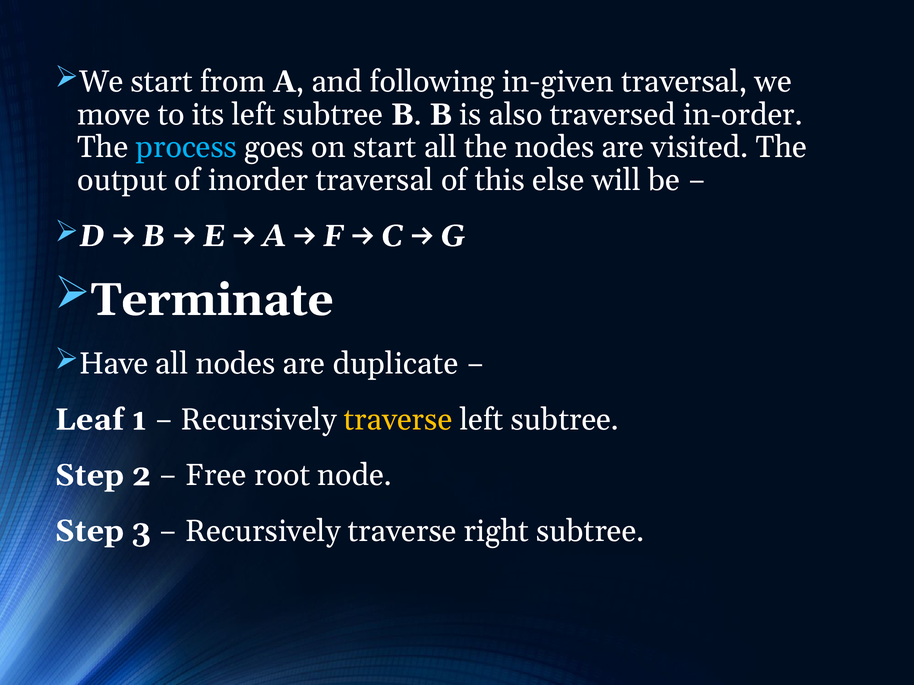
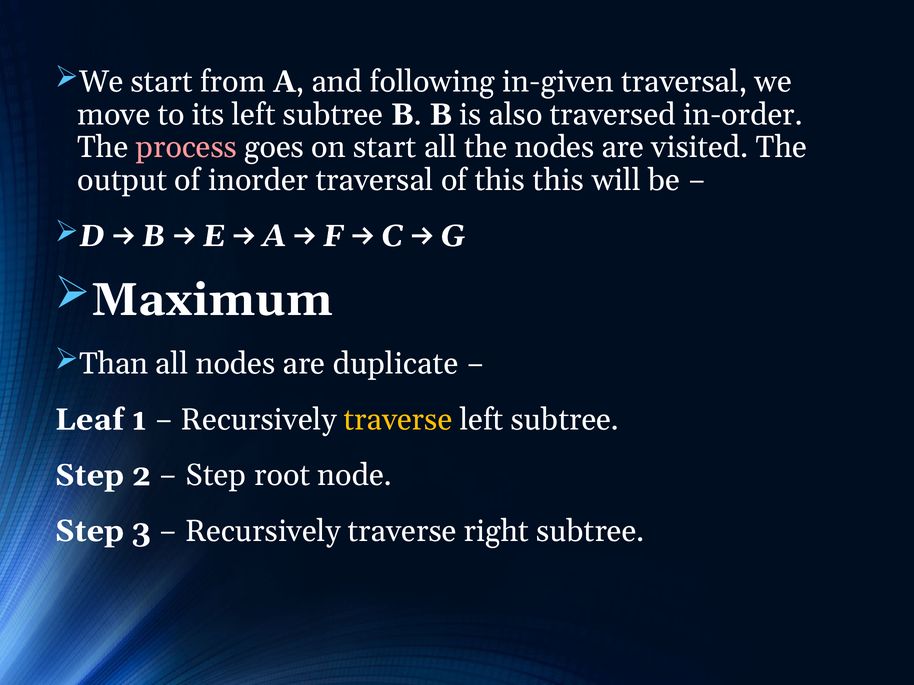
process colour: light blue -> pink
this else: else -> this
Terminate: Terminate -> Maximum
Have: Have -> Than
Free at (216, 476): Free -> Step
